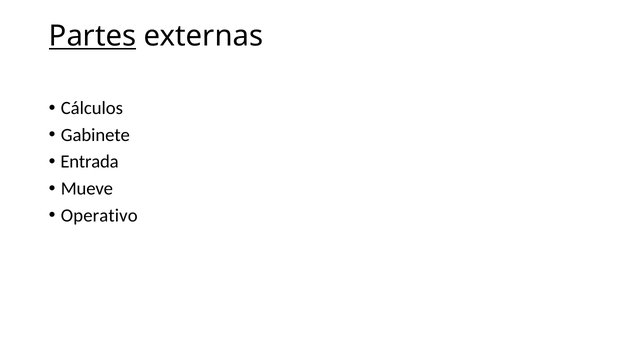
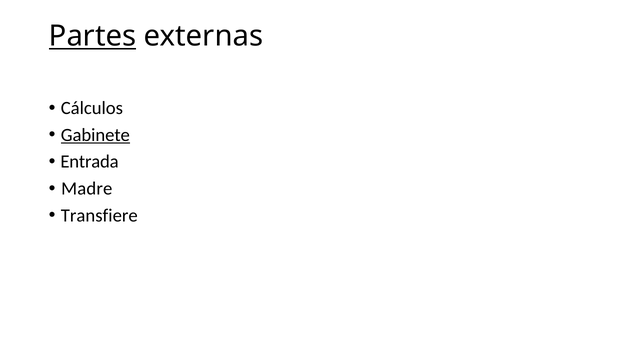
Gabinete underline: none -> present
Mueve: Mueve -> Madre
Operativo: Operativo -> Transfiere
